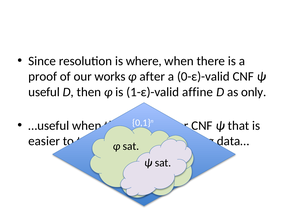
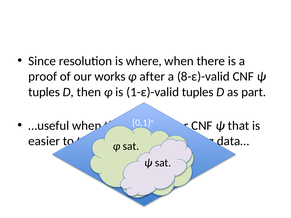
0-ε)-valid: 0-ε)-valid -> 8-ε)-valid
useful at (44, 92): useful -> tuples
1-ε)-valid affine: affine -> tuples
only: only -> part
